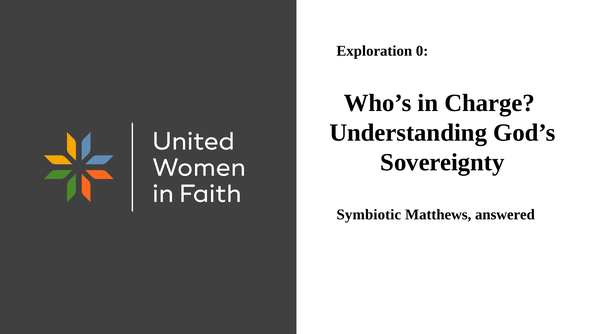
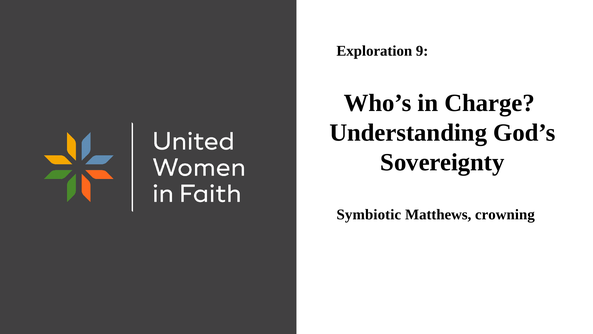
0: 0 -> 9
answered: answered -> crowning
